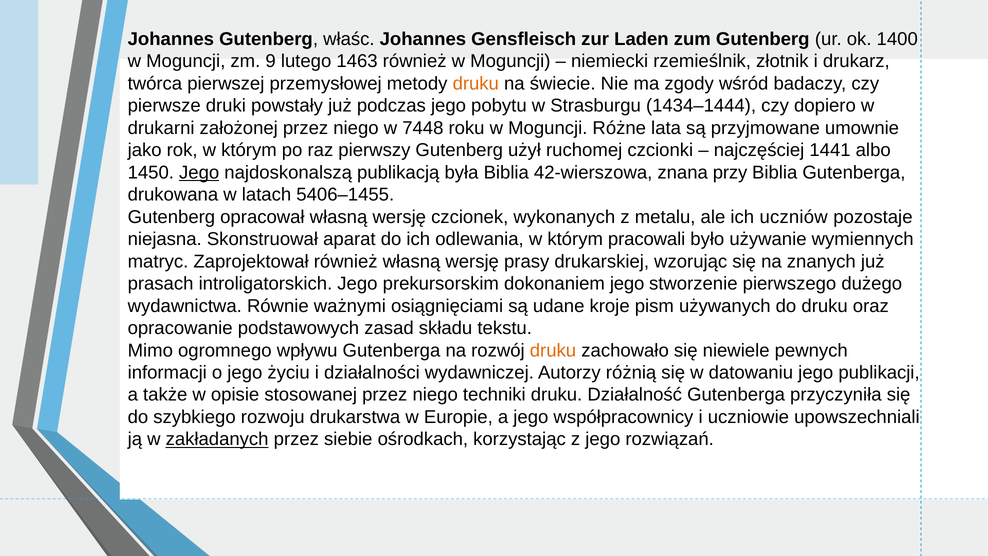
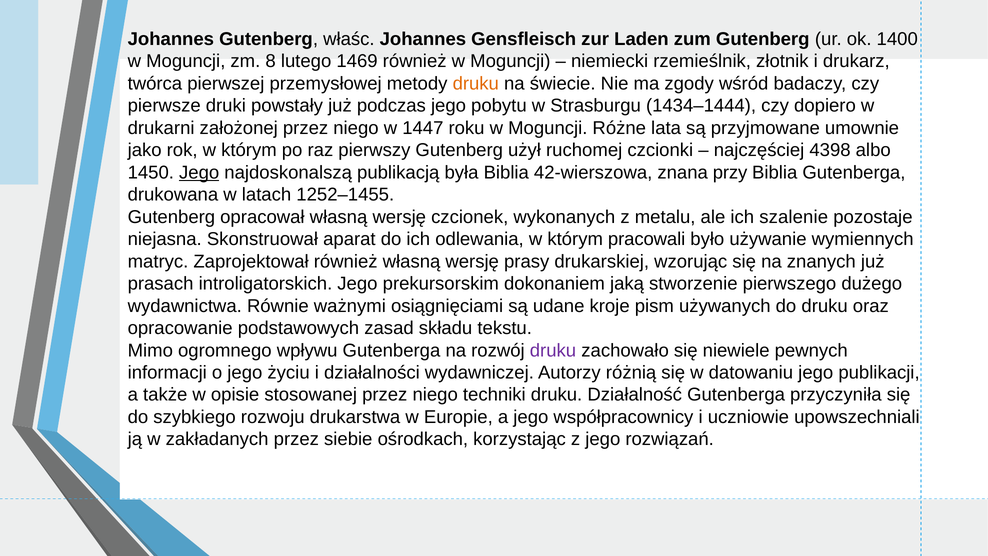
9: 9 -> 8
1463: 1463 -> 1469
7448: 7448 -> 1447
1441: 1441 -> 4398
5406–1455: 5406–1455 -> 1252–1455
uczniów: uczniów -> szalenie
dokonaniem jego: jego -> jaką
druku at (553, 350) colour: orange -> purple
zakładanych underline: present -> none
